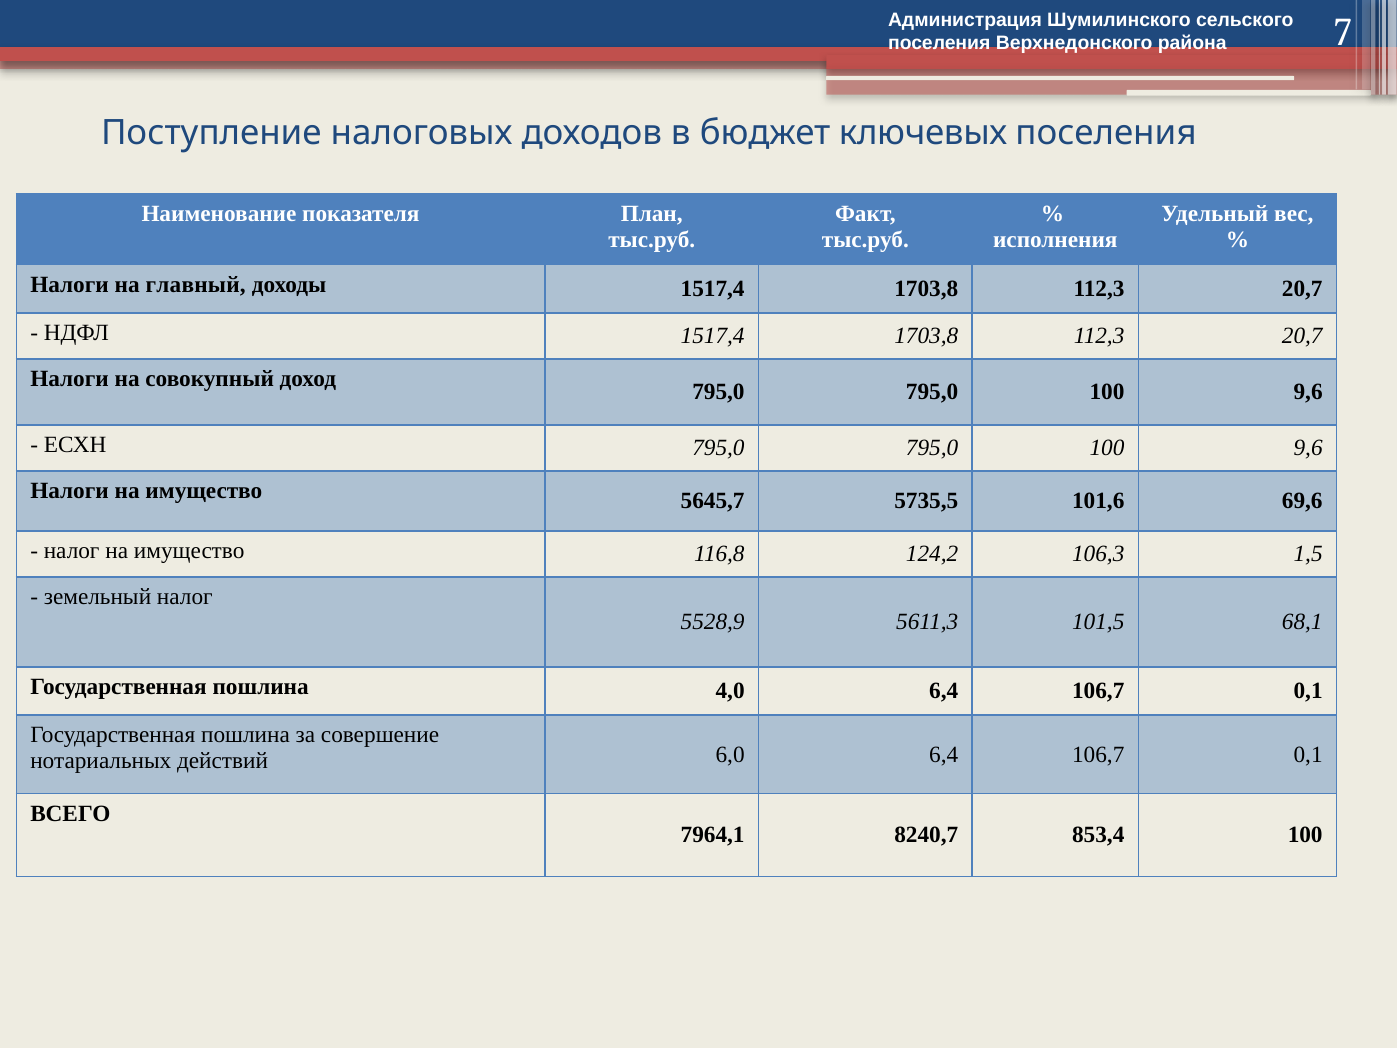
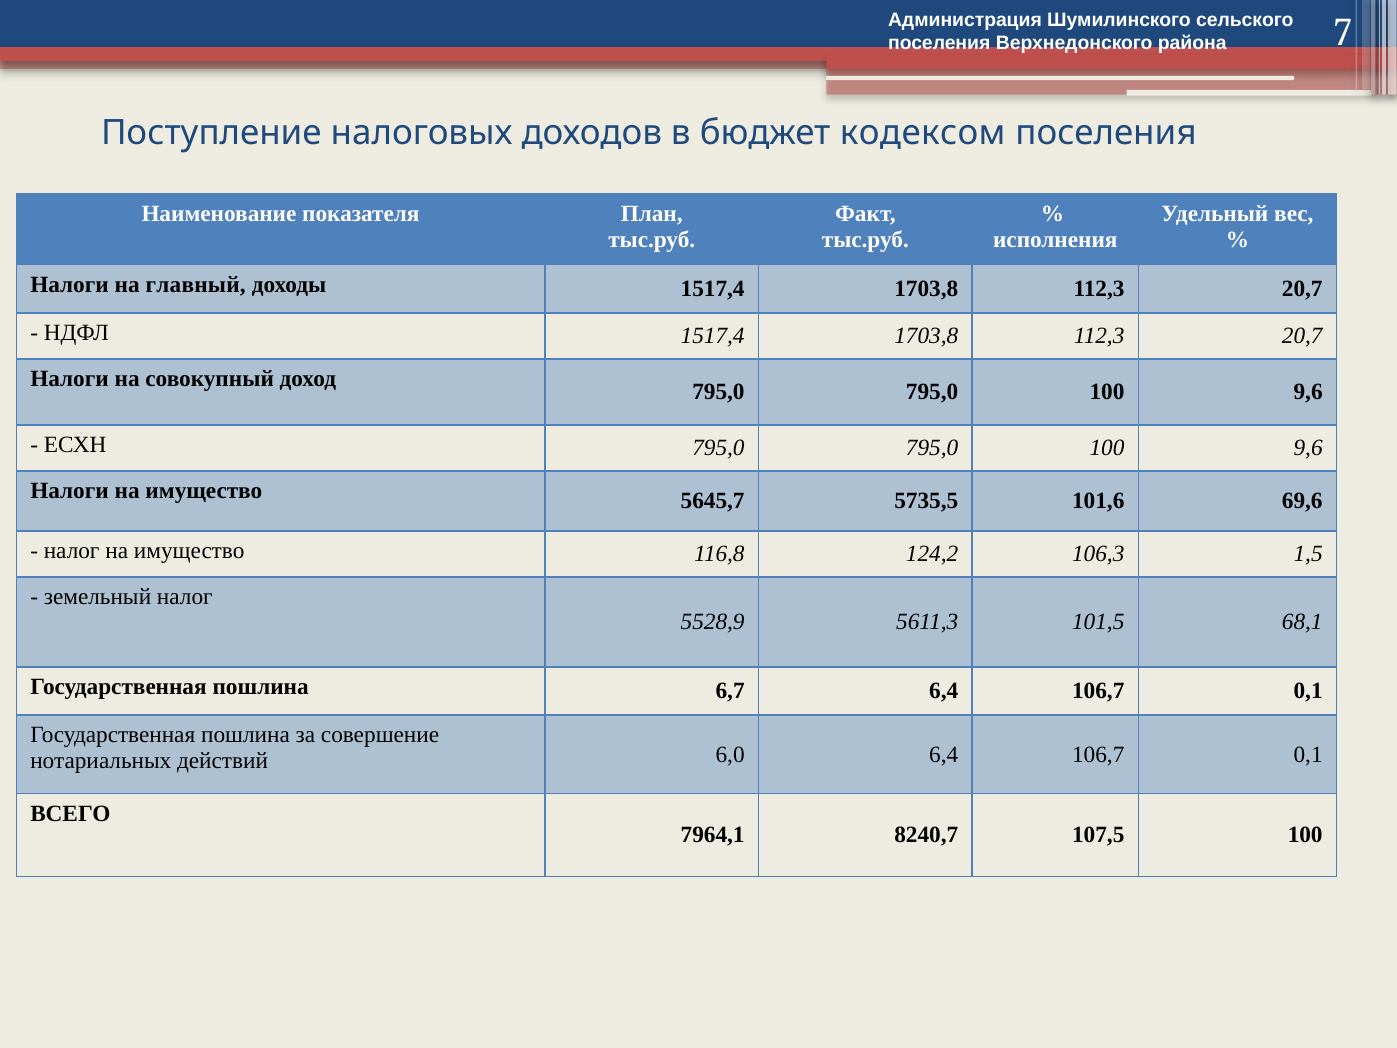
ключевых: ключевых -> кодексом
4,0: 4,0 -> 6,7
853,4: 853,4 -> 107,5
